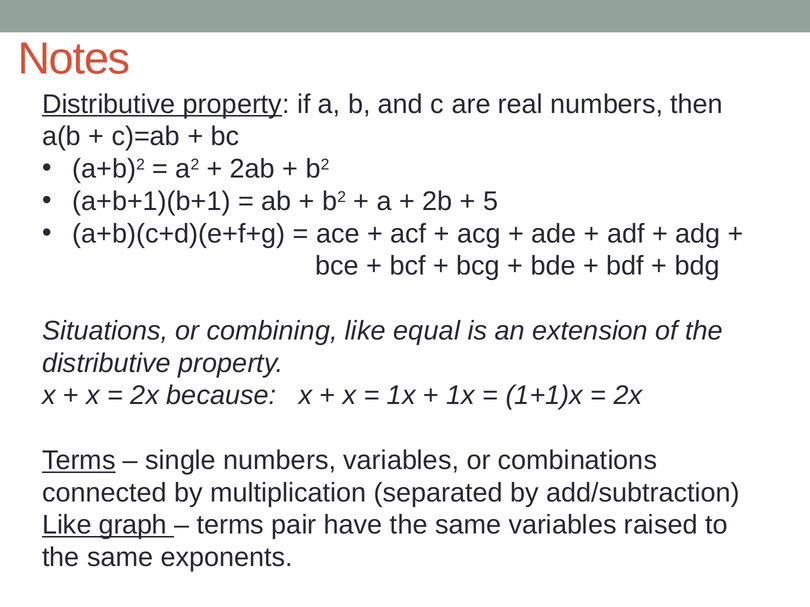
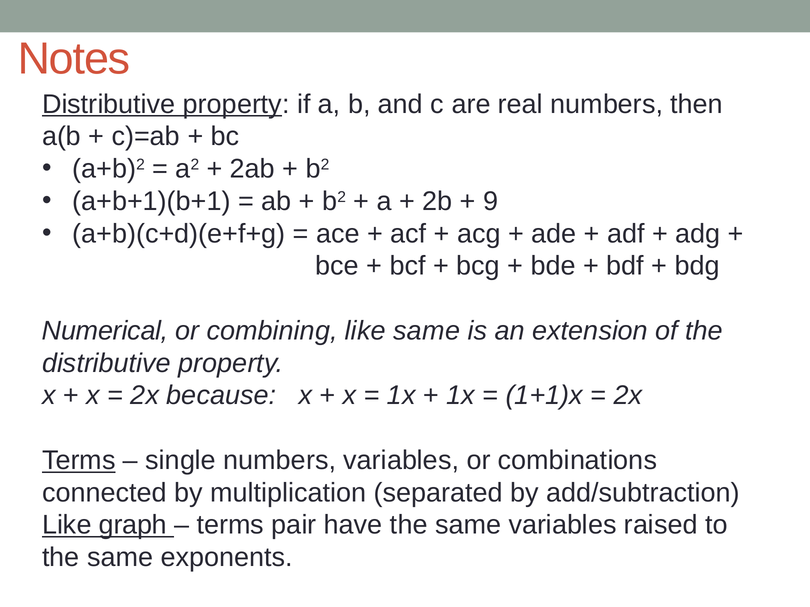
5: 5 -> 9
Situations: Situations -> Numerical
like equal: equal -> same
